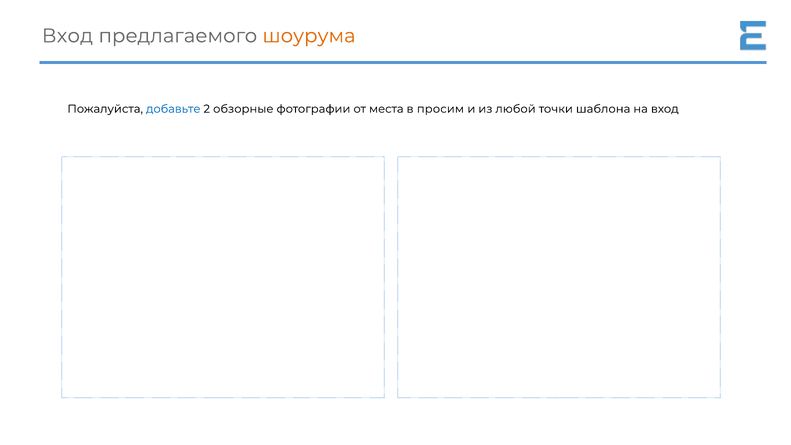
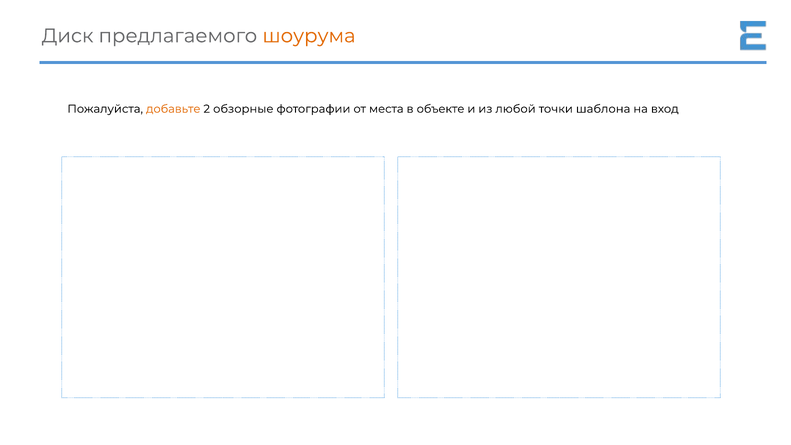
Вход at (67, 36): Вход -> Диск
добавьте colour: blue -> orange
просим: просим -> объекте
